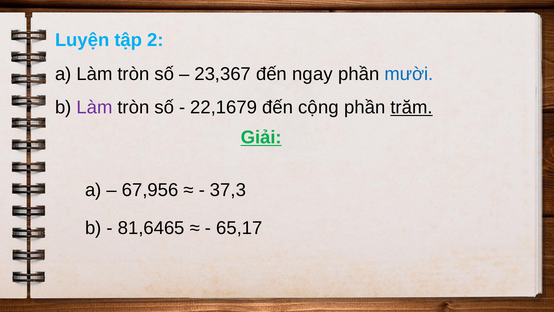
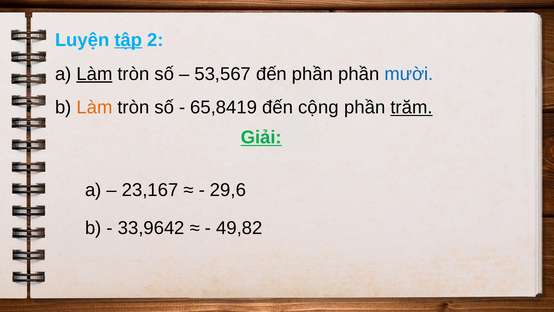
tập underline: none -> present
Làm at (94, 74) underline: none -> present
23,367: 23,367 -> 53,567
đến ngay: ngay -> phần
Làm at (94, 107) colour: purple -> orange
22,1679: 22,1679 -> 65,8419
67,956: 67,956 -> 23,167
37,3: 37,3 -> 29,6
81,6465: 81,6465 -> 33,9642
65,17: 65,17 -> 49,82
